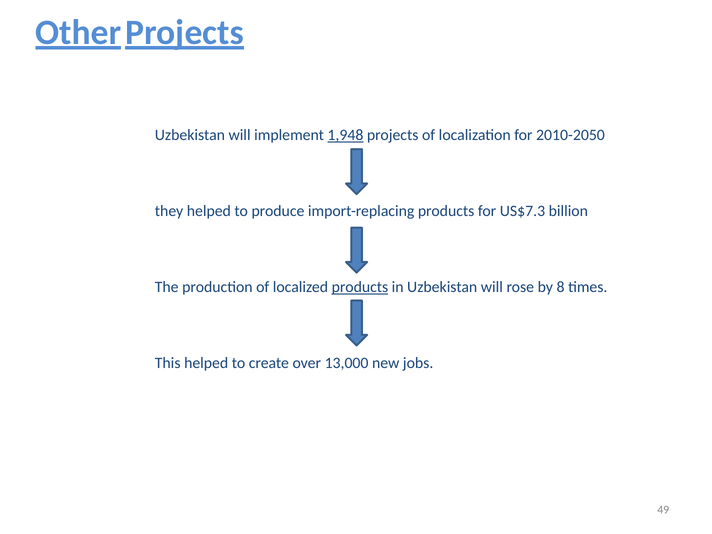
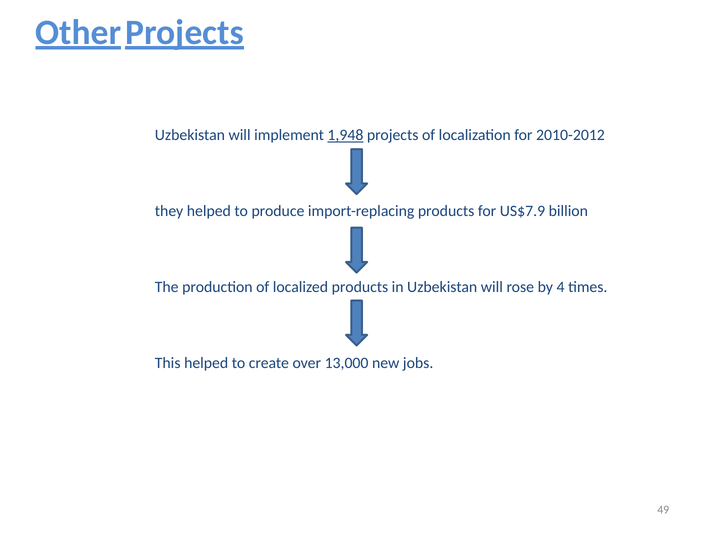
2010-2050: 2010-2050 -> 2010-2012
US$7.3: US$7.3 -> US$7.9
products at (360, 287) underline: present -> none
8: 8 -> 4
